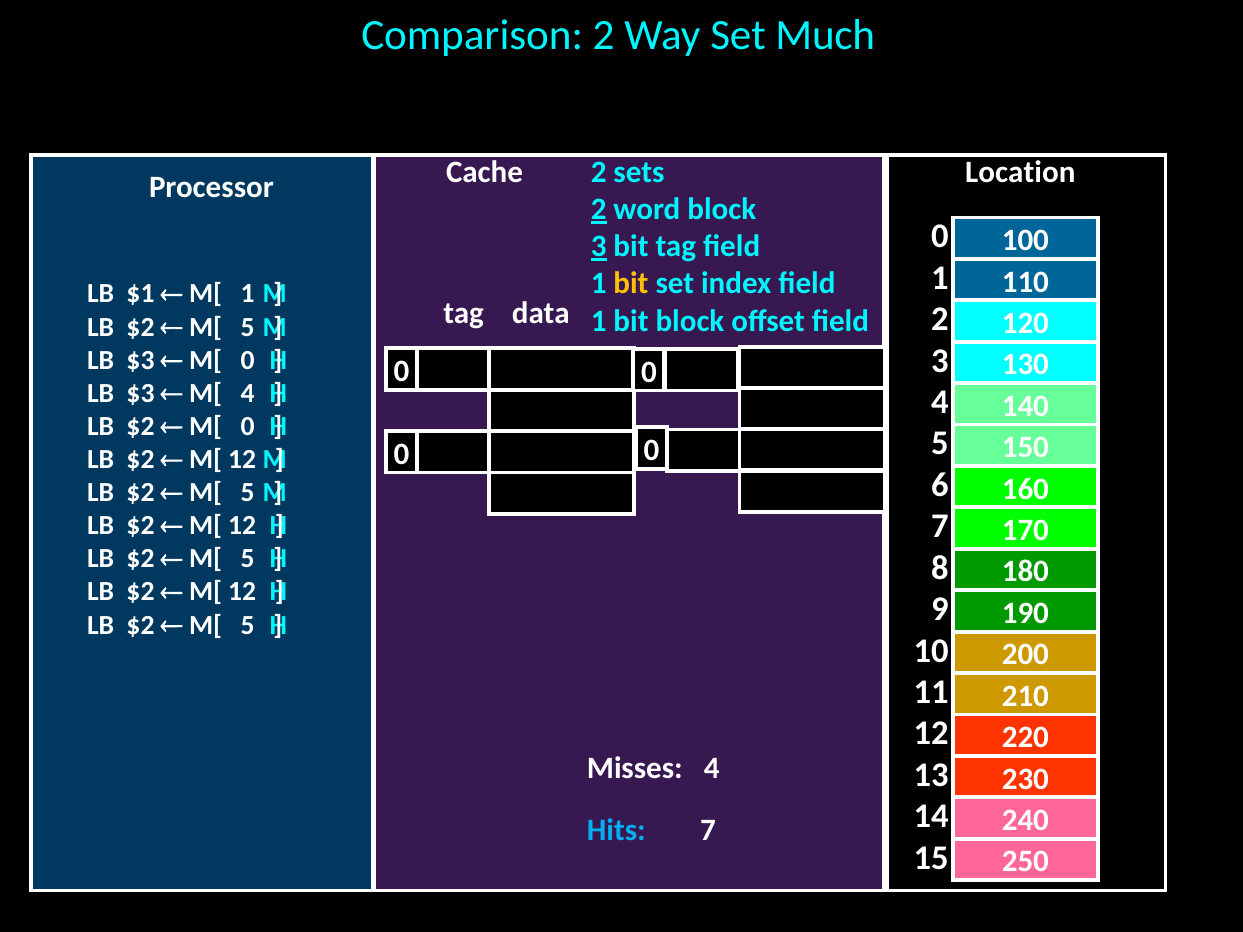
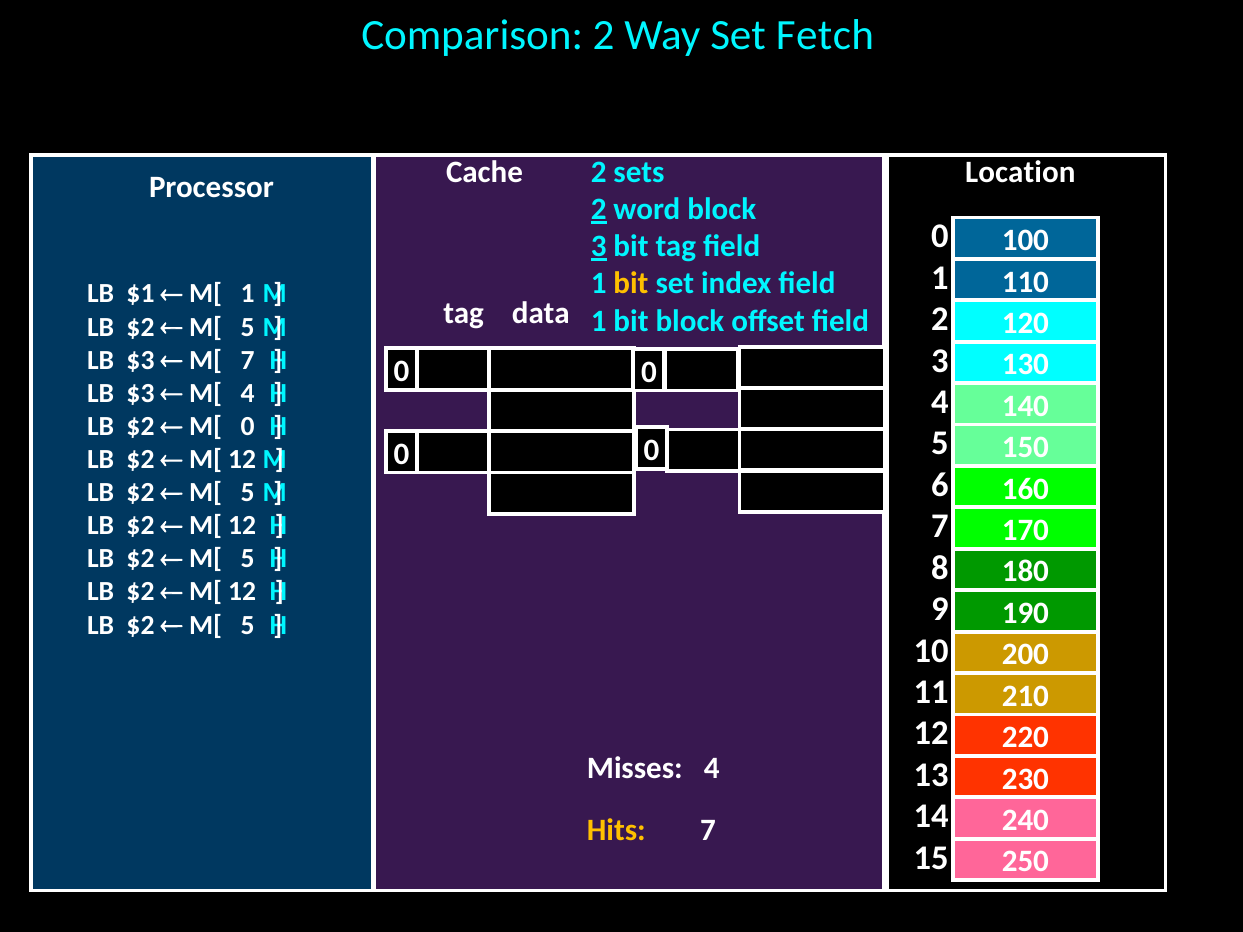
Much: Much -> Fetch
0 at (248, 360): 0 -> 7
Hits colour: light blue -> yellow
